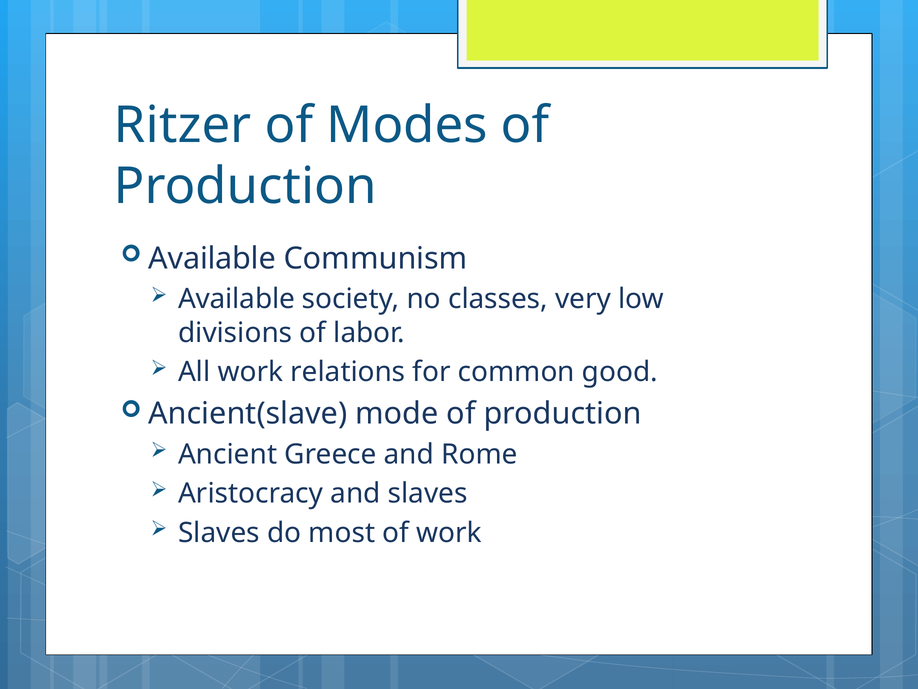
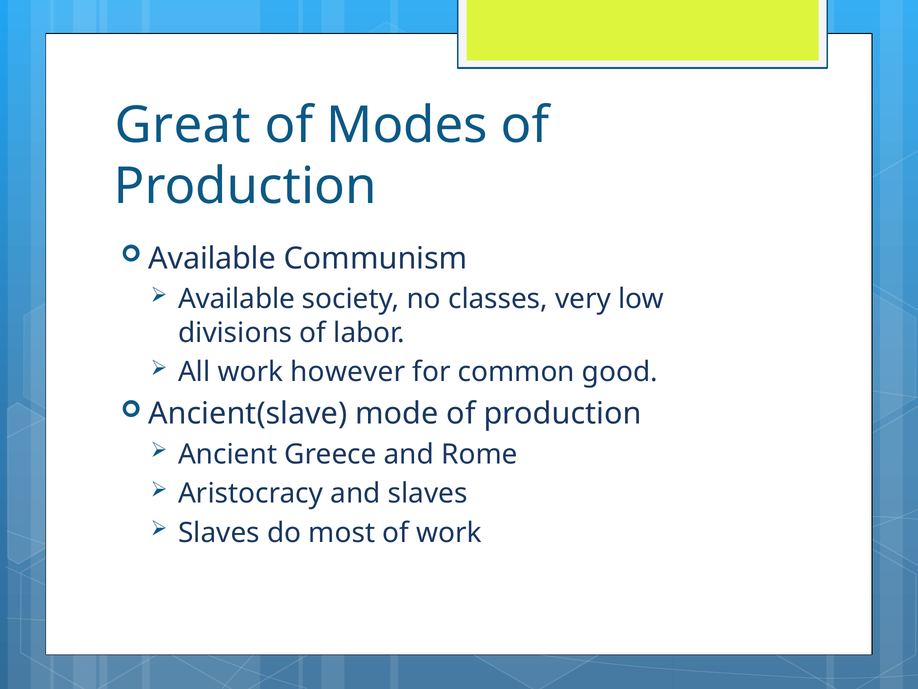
Ritzer: Ritzer -> Great
relations: relations -> however
